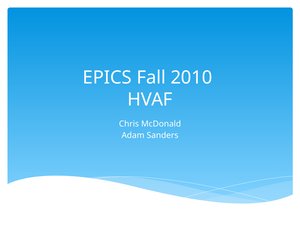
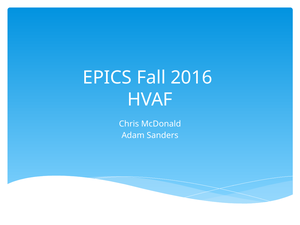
2010: 2010 -> 2016
